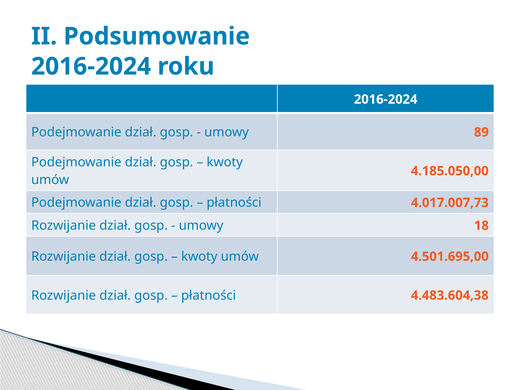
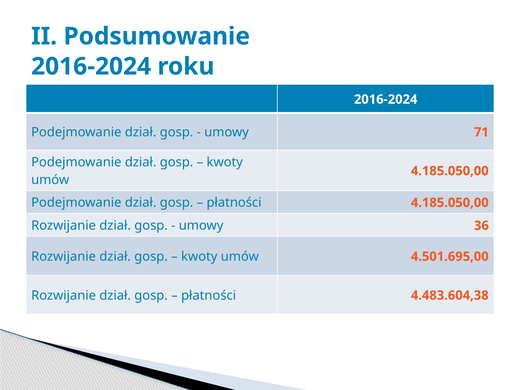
89: 89 -> 71
płatności 4.017.007,73: 4.017.007,73 -> 4.185.050,00
18: 18 -> 36
